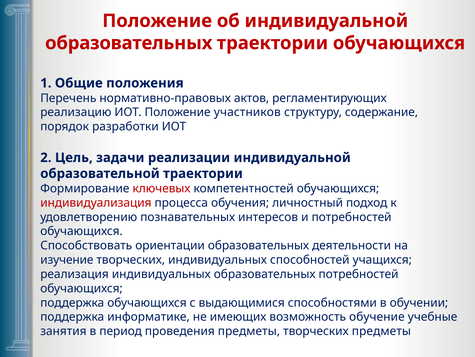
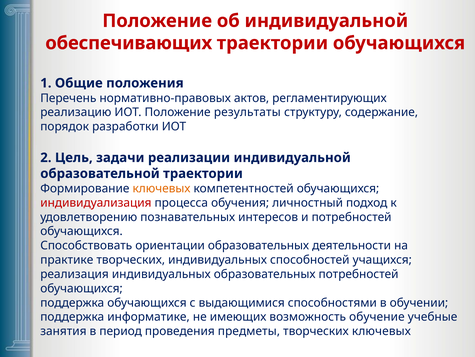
образовательных at (129, 43): образовательных -> обеспечивающих
участников: участников -> результаты
ключевых at (162, 188) colour: red -> orange
изучение: изучение -> практике
творческих предметы: предметы -> ключевых
